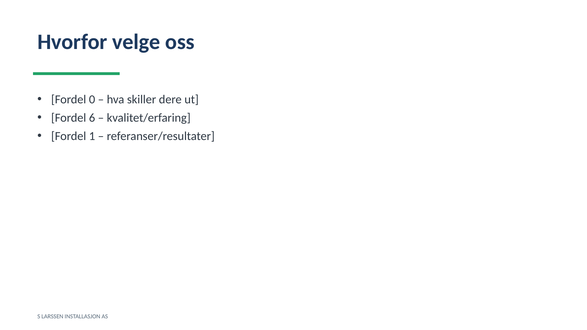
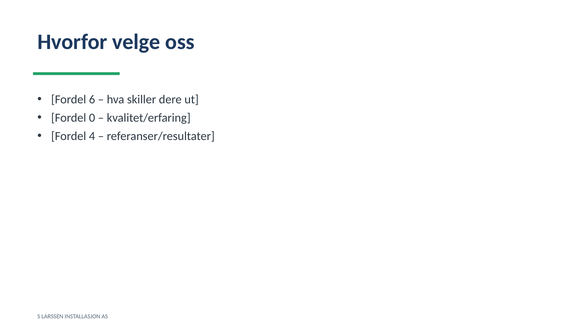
0: 0 -> 6
6: 6 -> 0
1: 1 -> 4
